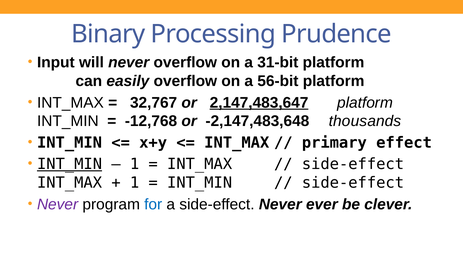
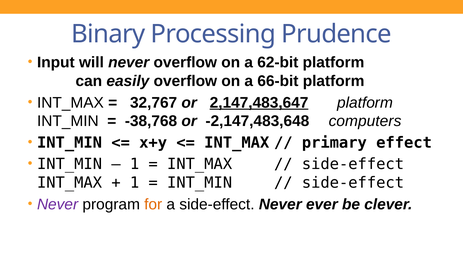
31-bit: 31-bit -> 62-bit
56-bit: 56-bit -> 66-bit
-12,768: -12,768 -> -38,768
thousands: thousands -> computers
INT_MIN at (70, 165) underline: present -> none
for colour: blue -> orange
